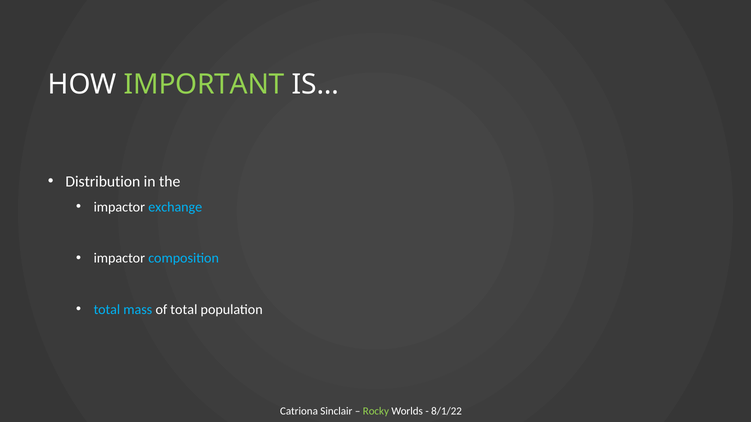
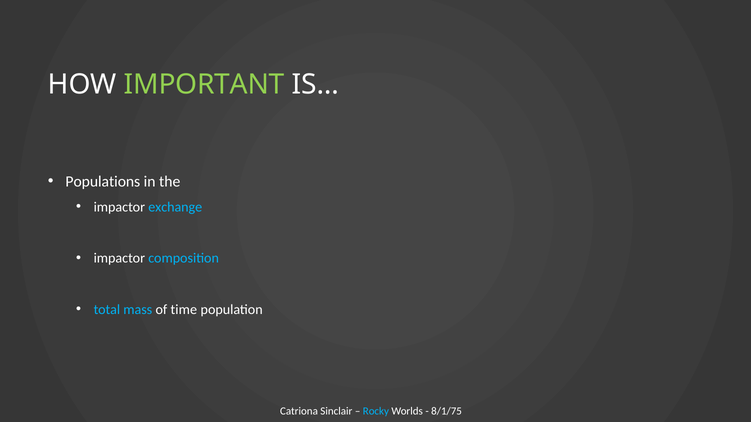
Distribution: Distribution -> Populations
of total: total -> time
Rocky colour: light green -> light blue
8/1/22: 8/1/22 -> 8/1/75
